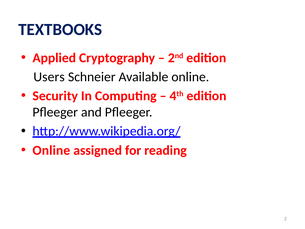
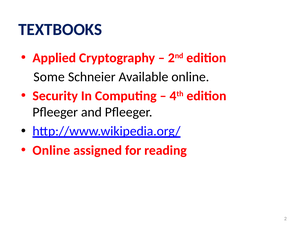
Users: Users -> Some
